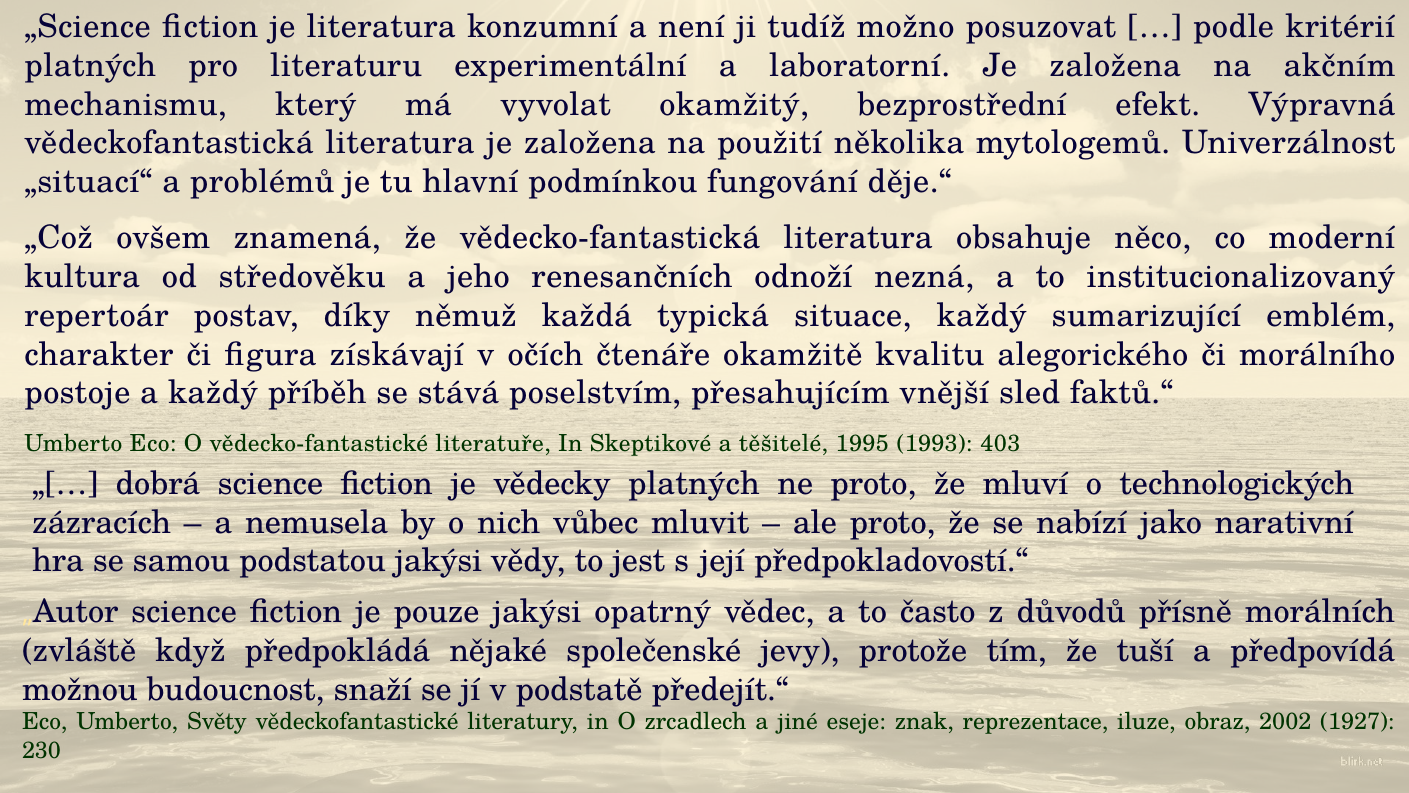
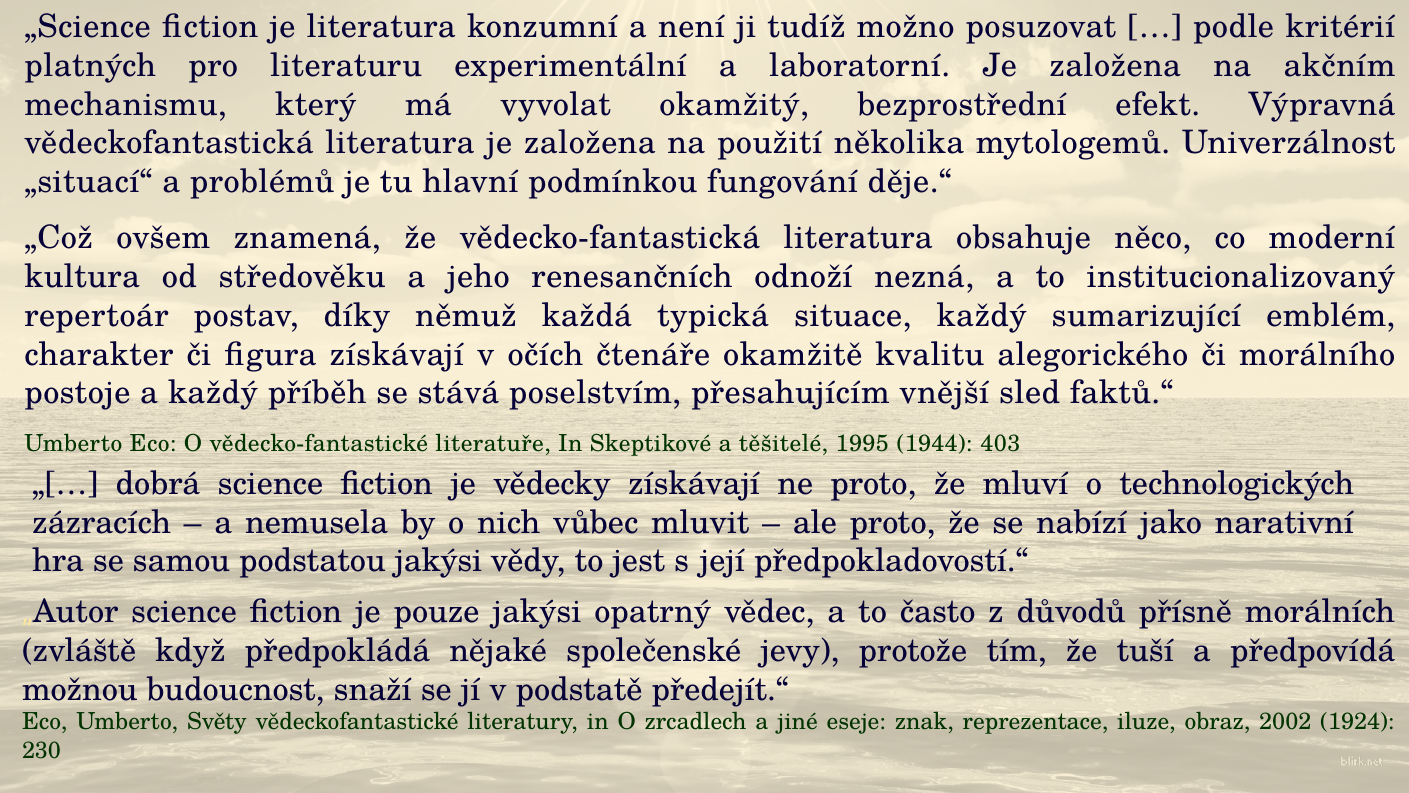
1993: 1993 -> 1944
vědecky platných: platných -> získávají
1927: 1927 -> 1924
